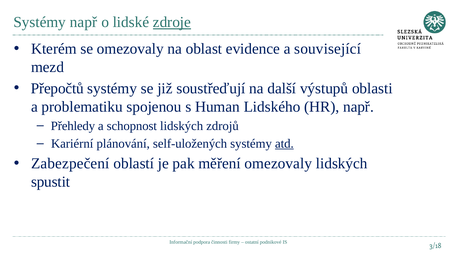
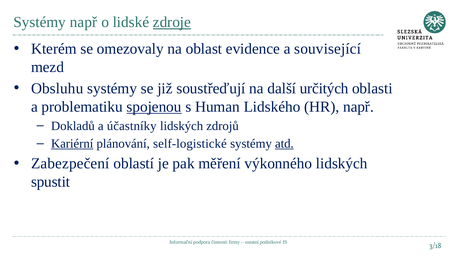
Přepočtů: Přepočtů -> Obsluhu
výstupů: výstupů -> určitých
spojenou underline: none -> present
Přehledy: Přehledy -> Dokladů
schopnost: schopnost -> účastníky
Kariérní underline: none -> present
self-uložených: self-uložených -> self-logistické
měření omezovaly: omezovaly -> výkonného
